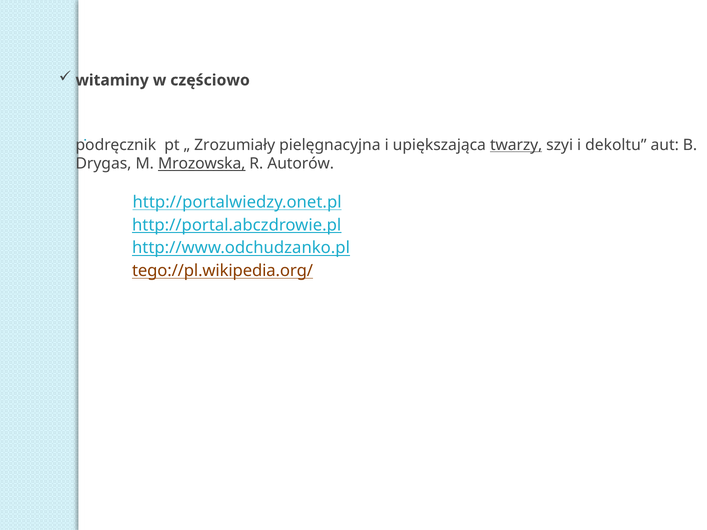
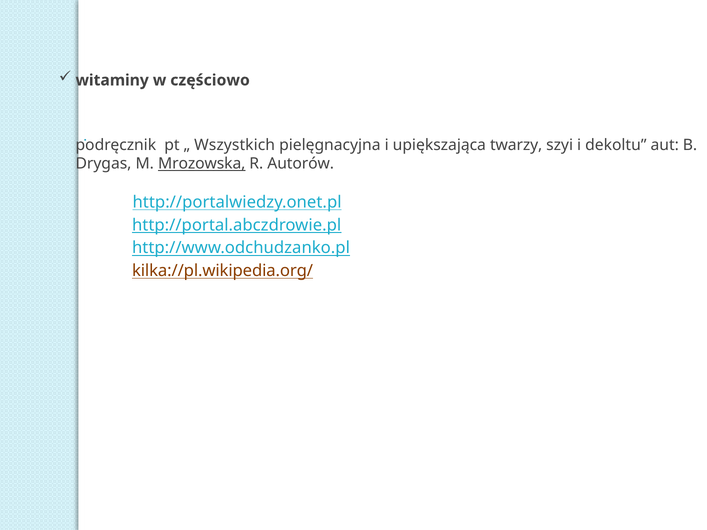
Zrozumiały: Zrozumiały -> Wszystkich
twarzy underline: present -> none
tego://pl.wikipedia.org/: tego://pl.wikipedia.org/ -> kilka://pl.wikipedia.org/
